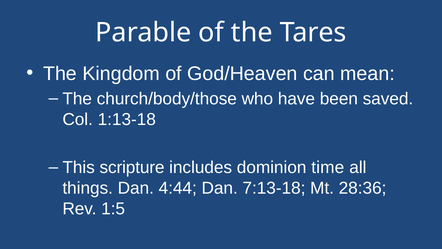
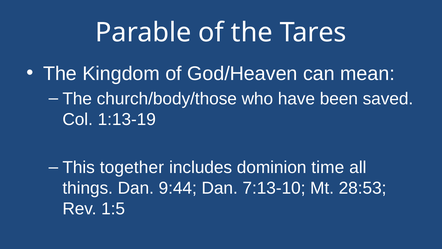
1:13-18: 1:13-18 -> 1:13-19
scripture: scripture -> together
4:44: 4:44 -> 9:44
7:13-18: 7:13-18 -> 7:13-10
28:36: 28:36 -> 28:53
